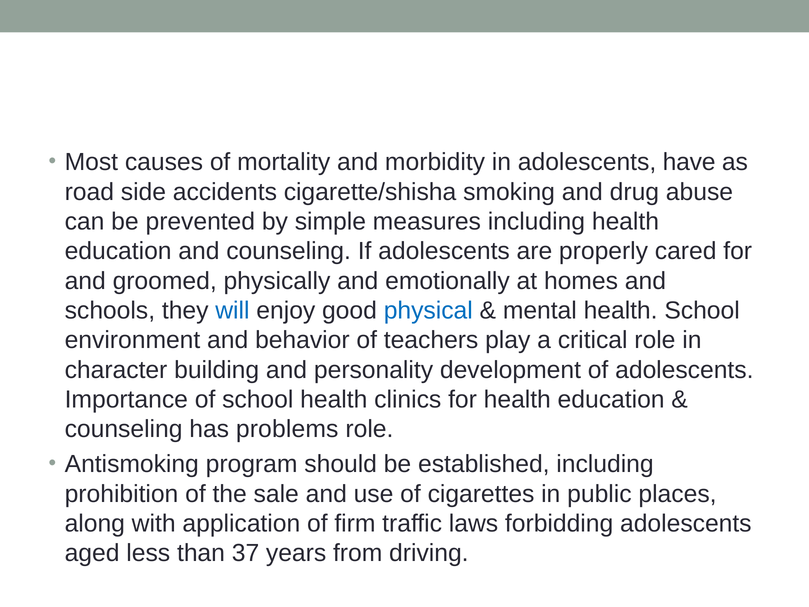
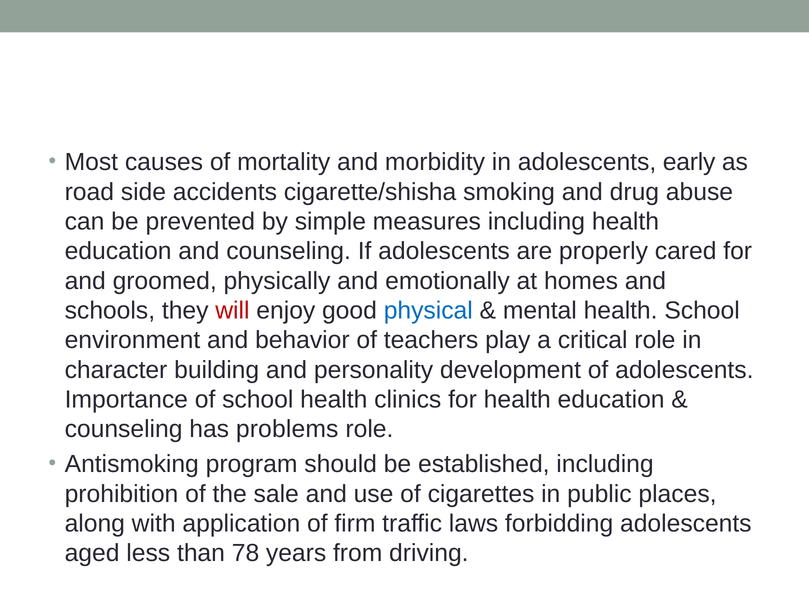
have: have -> early
will colour: blue -> red
37: 37 -> 78
